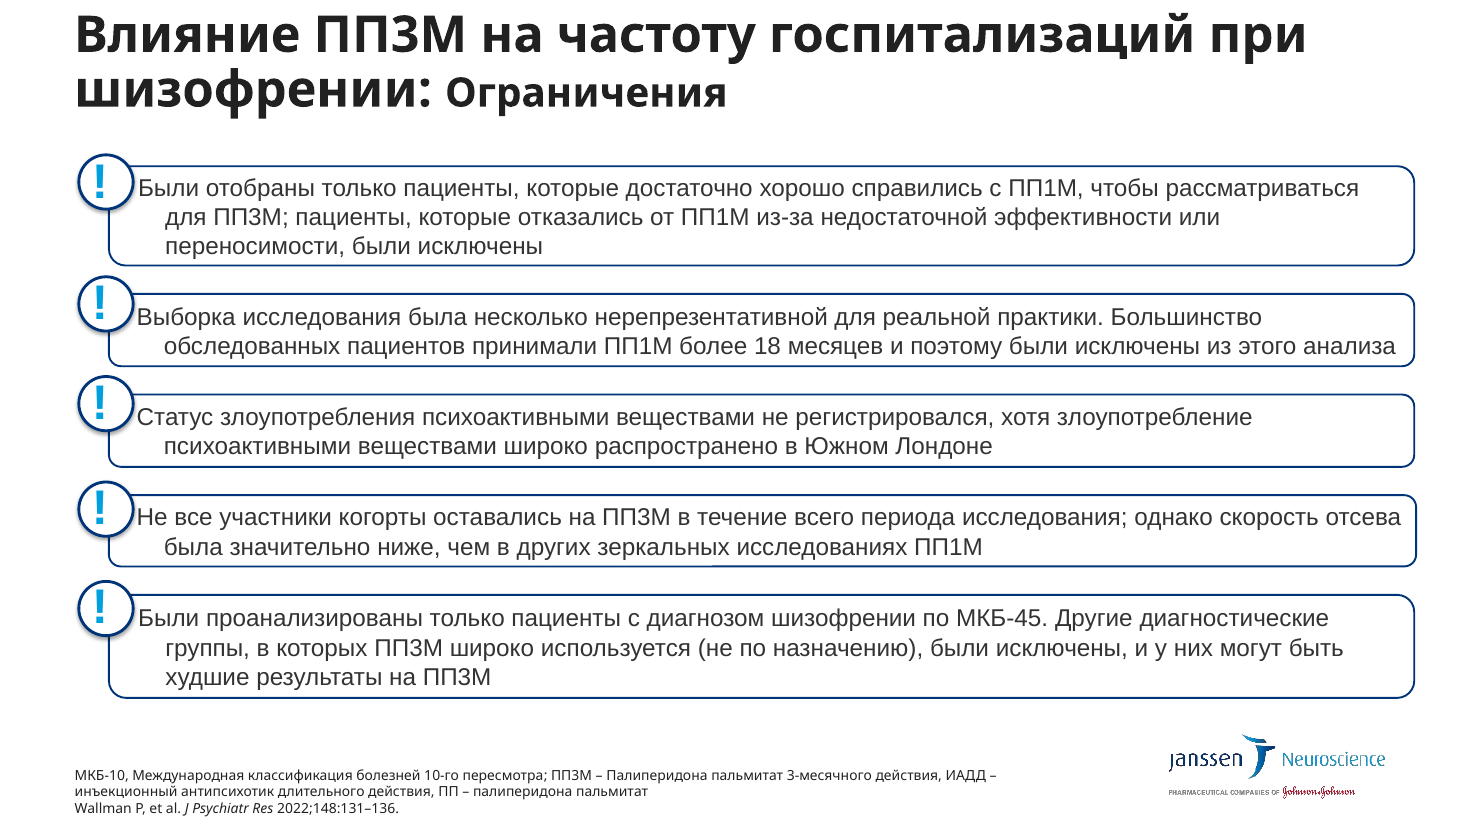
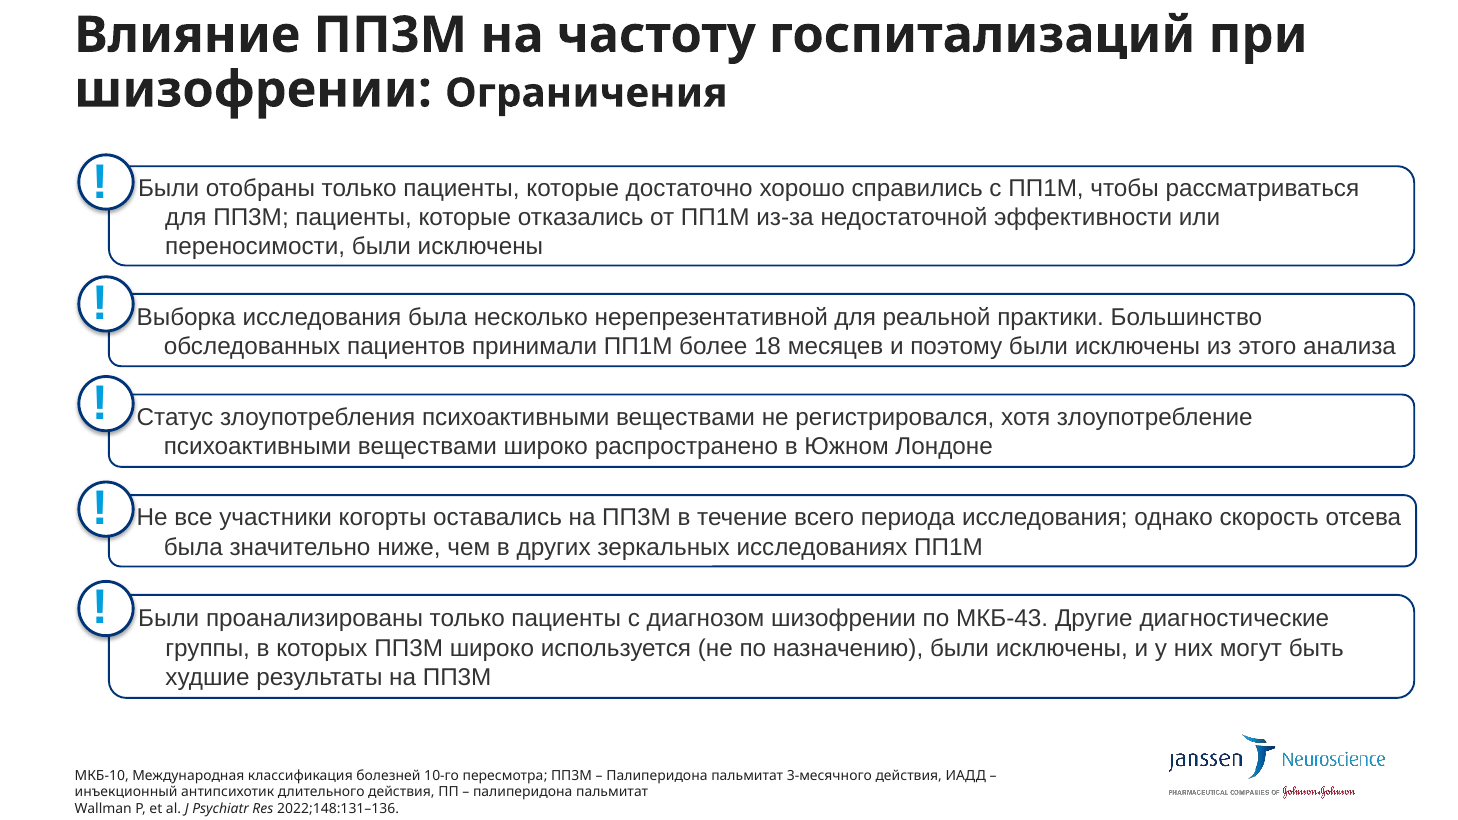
МКБ-45: МКБ-45 -> МКБ-43
